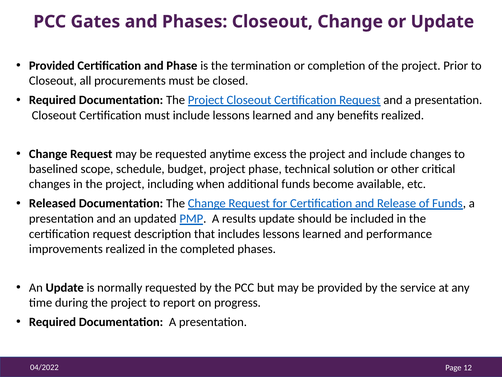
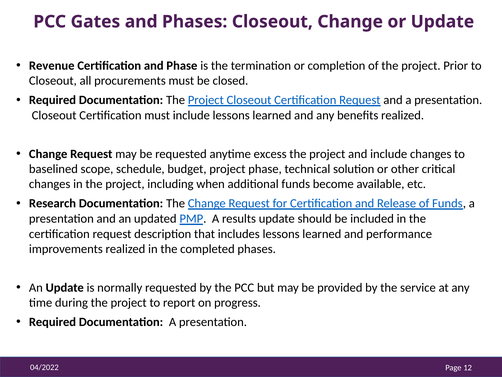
Provided at (52, 66): Provided -> Revenue
Released: Released -> Research
